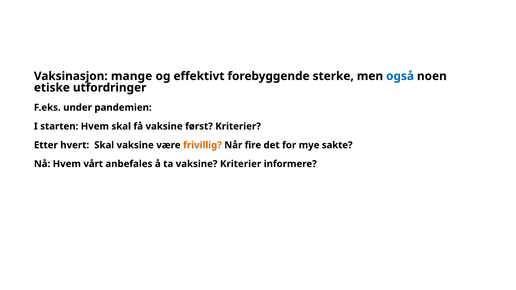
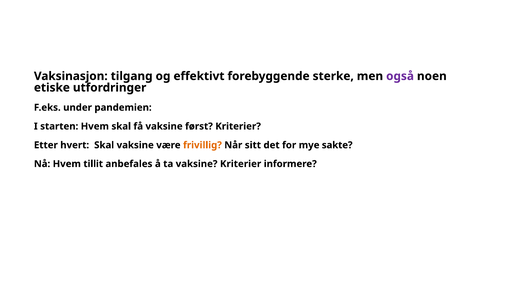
mange: mange -> tilgang
også colour: blue -> purple
fire: fire -> sitt
vårt: vårt -> tillit
